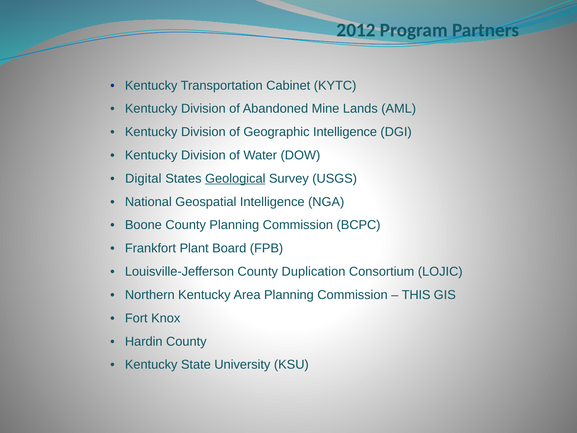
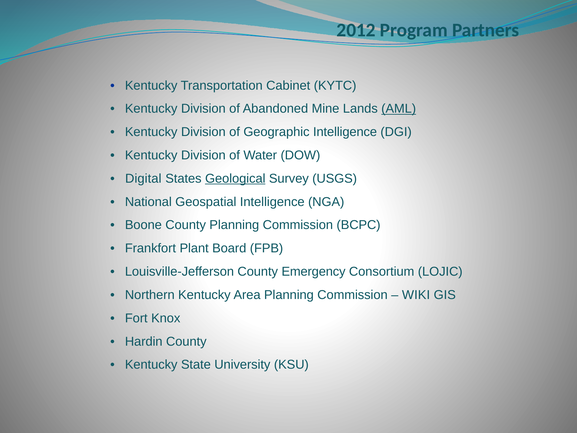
AML underline: none -> present
Duplication: Duplication -> Emergency
THIS: THIS -> WIKI
